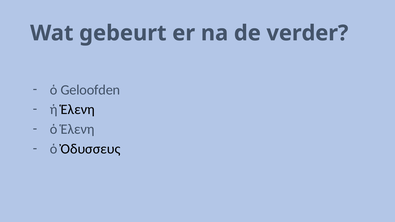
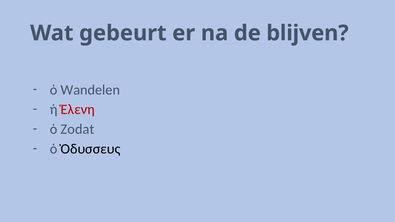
verder: verder -> blijven
Geloofden: Geloofden -> Wandelen
Ἑλενη at (78, 110) colour: black -> red
ὁ Ἑλενη: Ἑλενη -> Zodat
